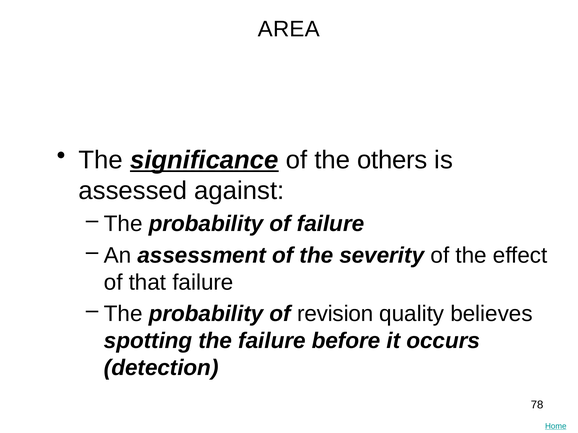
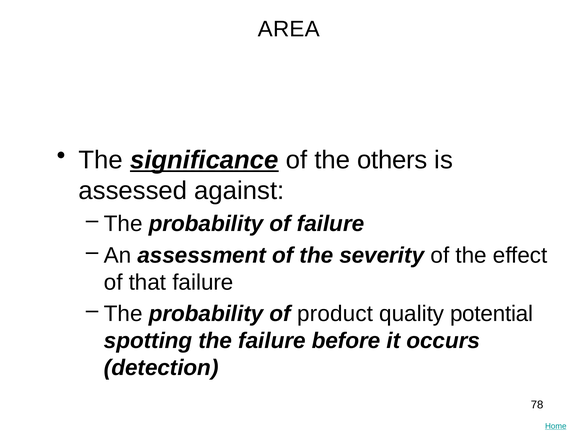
revision: revision -> product
believes: believes -> potential
